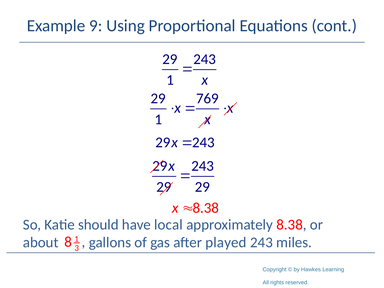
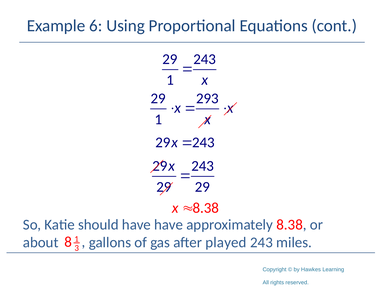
9: 9 -> 6
769: 769 -> 293
have local: local -> have
